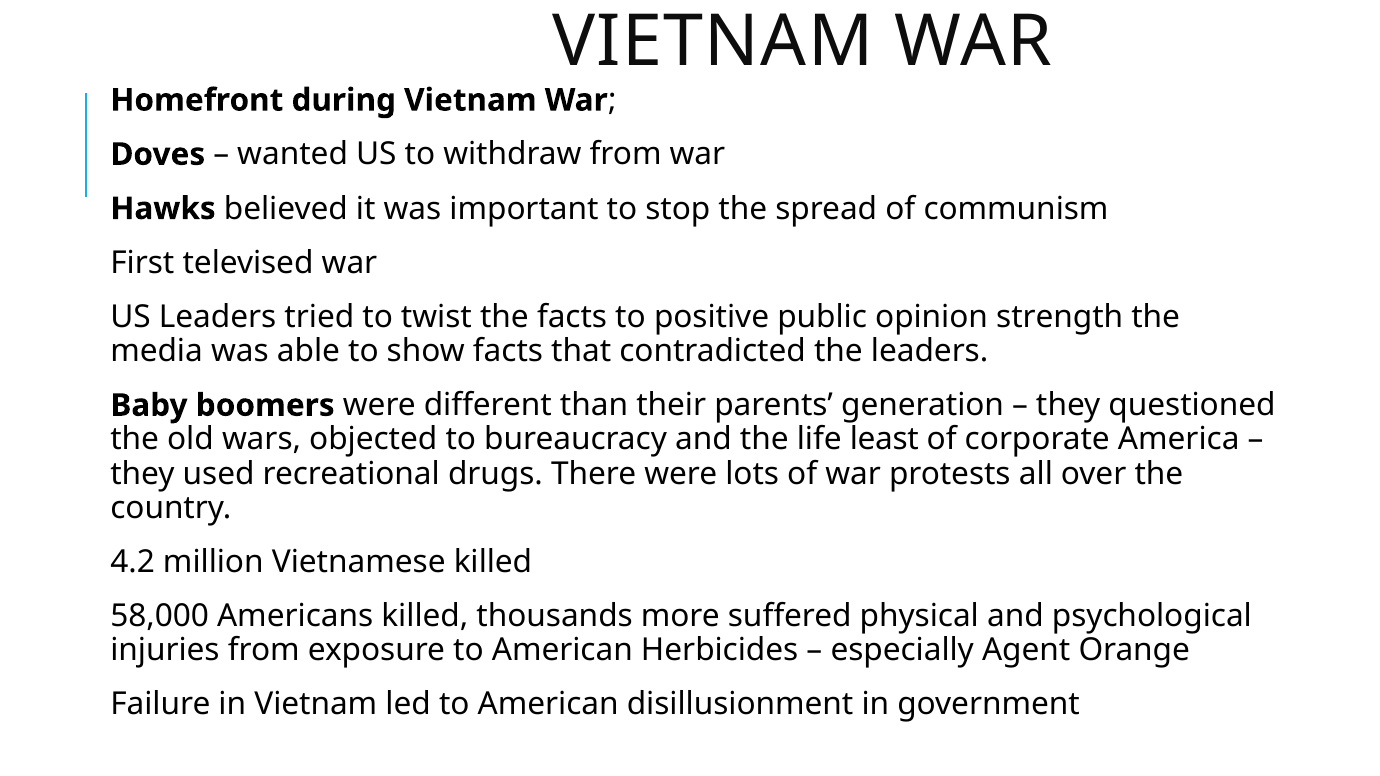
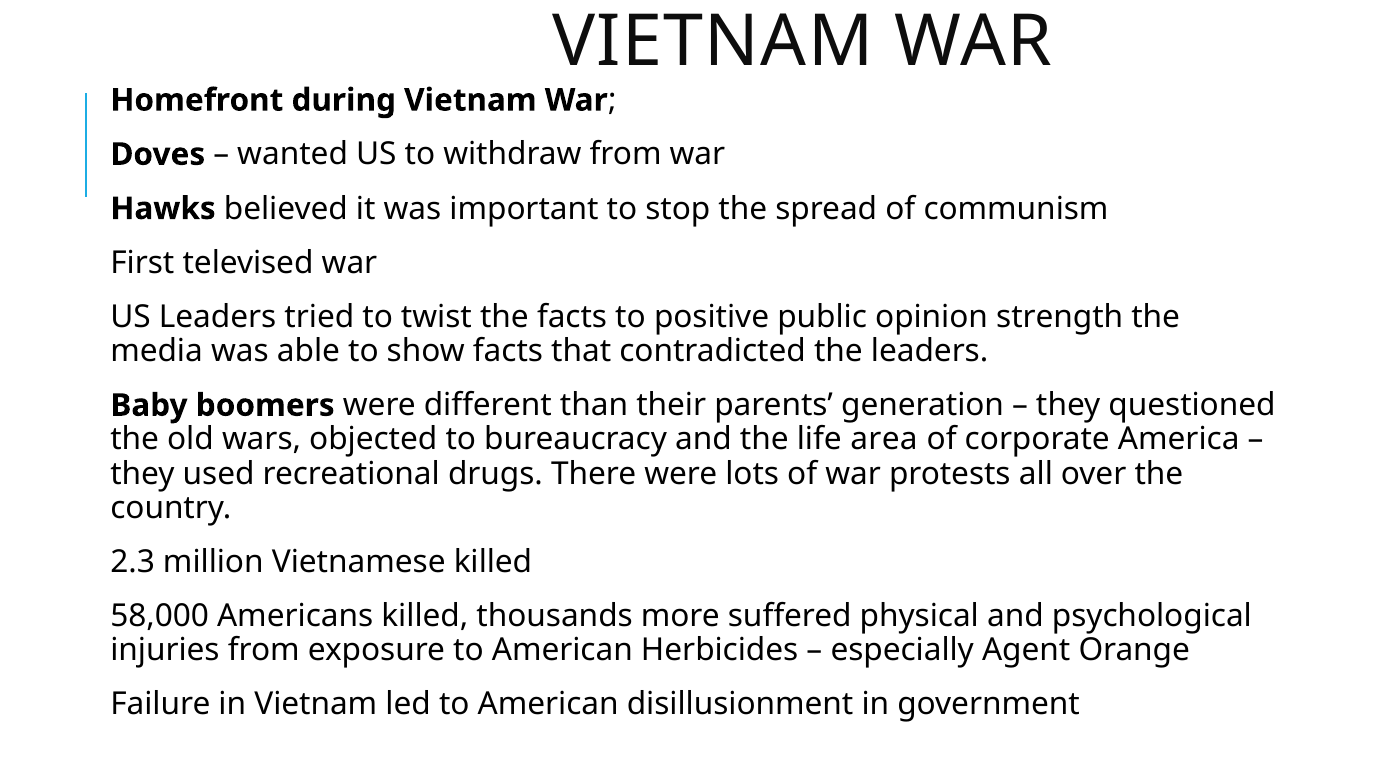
least: least -> area
4.2: 4.2 -> 2.3
